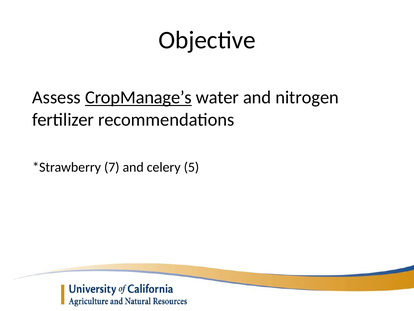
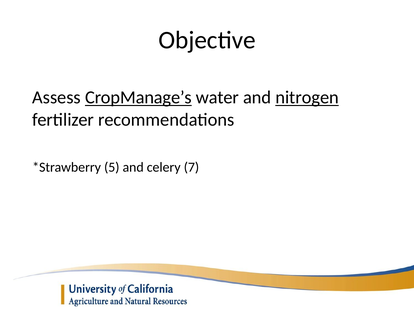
nitrogen underline: none -> present
7: 7 -> 5
5: 5 -> 7
